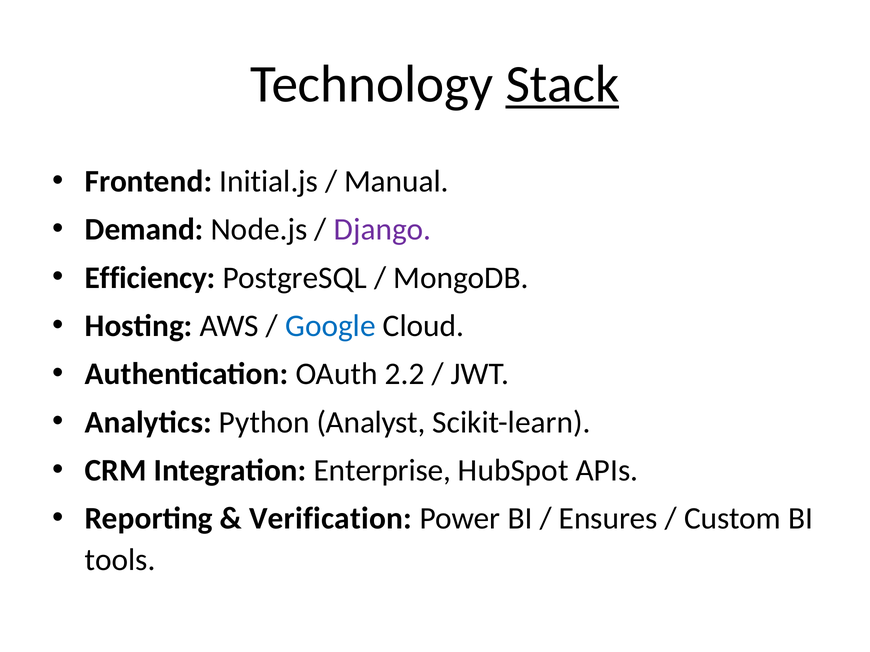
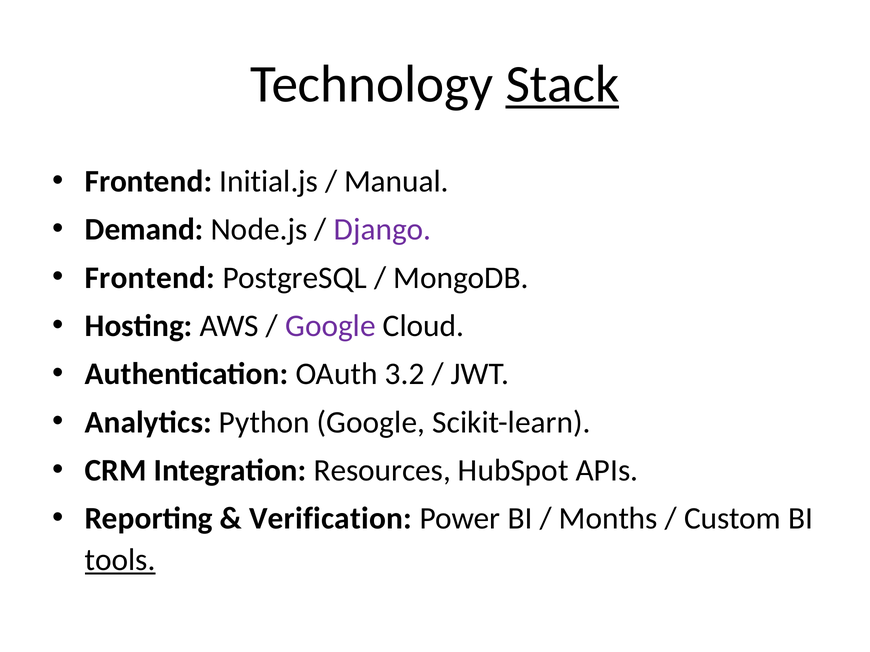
Efficiency at (150, 278): Efficiency -> Frontend
Google at (330, 326) colour: blue -> purple
2.2: 2.2 -> 3.2
Python Analyst: Analyst -> Google
Enterprise: Enterprise -> Resources
Ensures: Ensures -> Months
tools underline: none -> present
